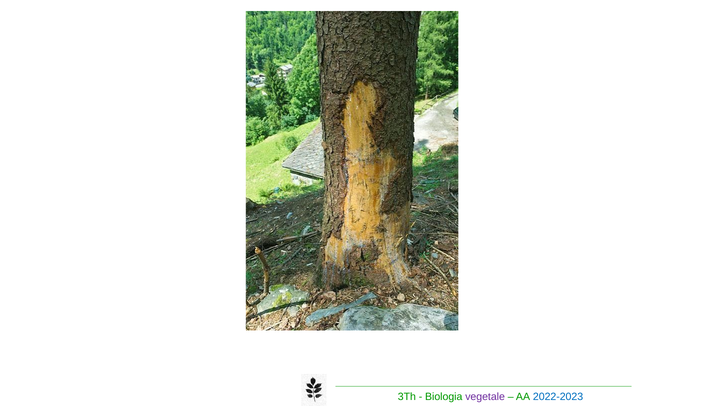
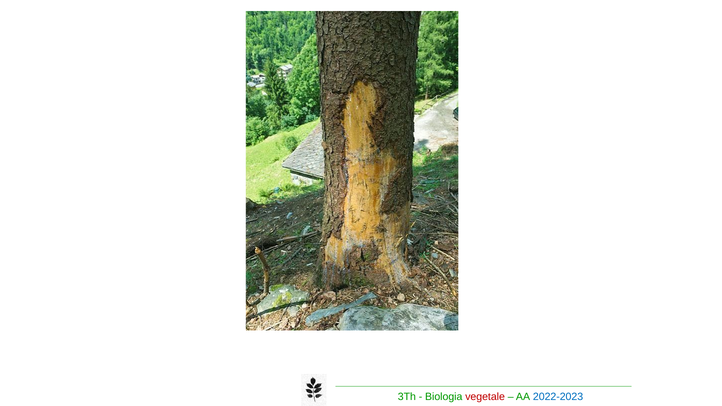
vegetale colour: purple -> red
